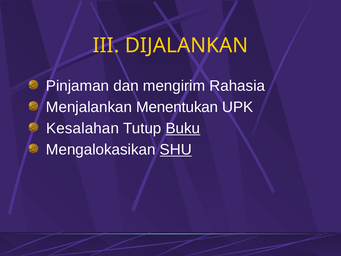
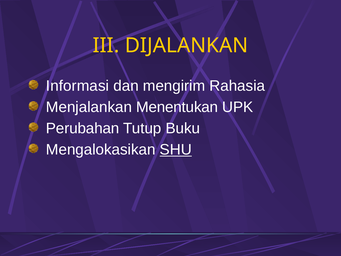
Pinjaman: Pinjaman -> Informasi
Kesalahan: Kesalahan -> Perubahan
Buku underline: present -> none
